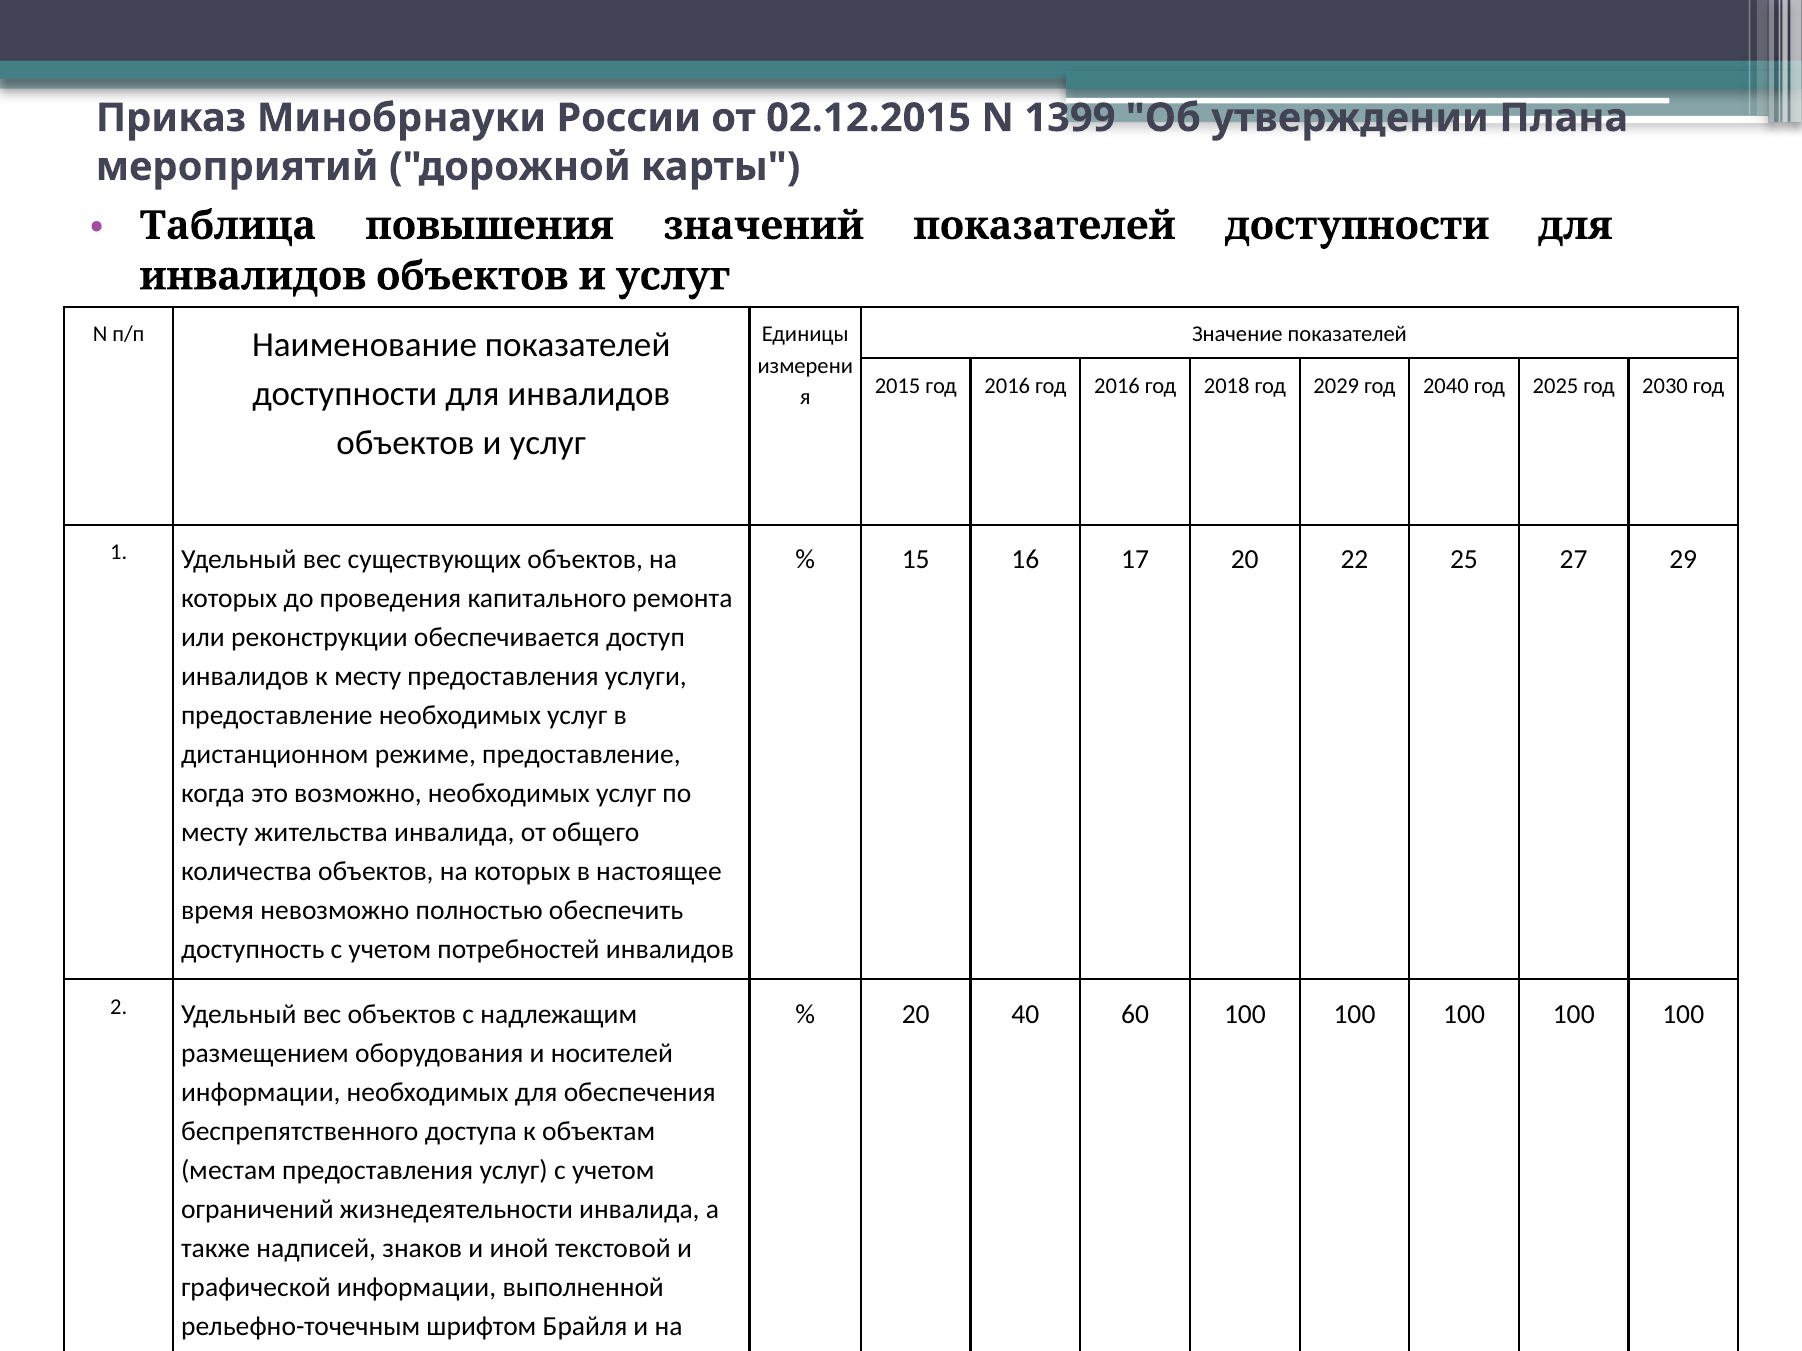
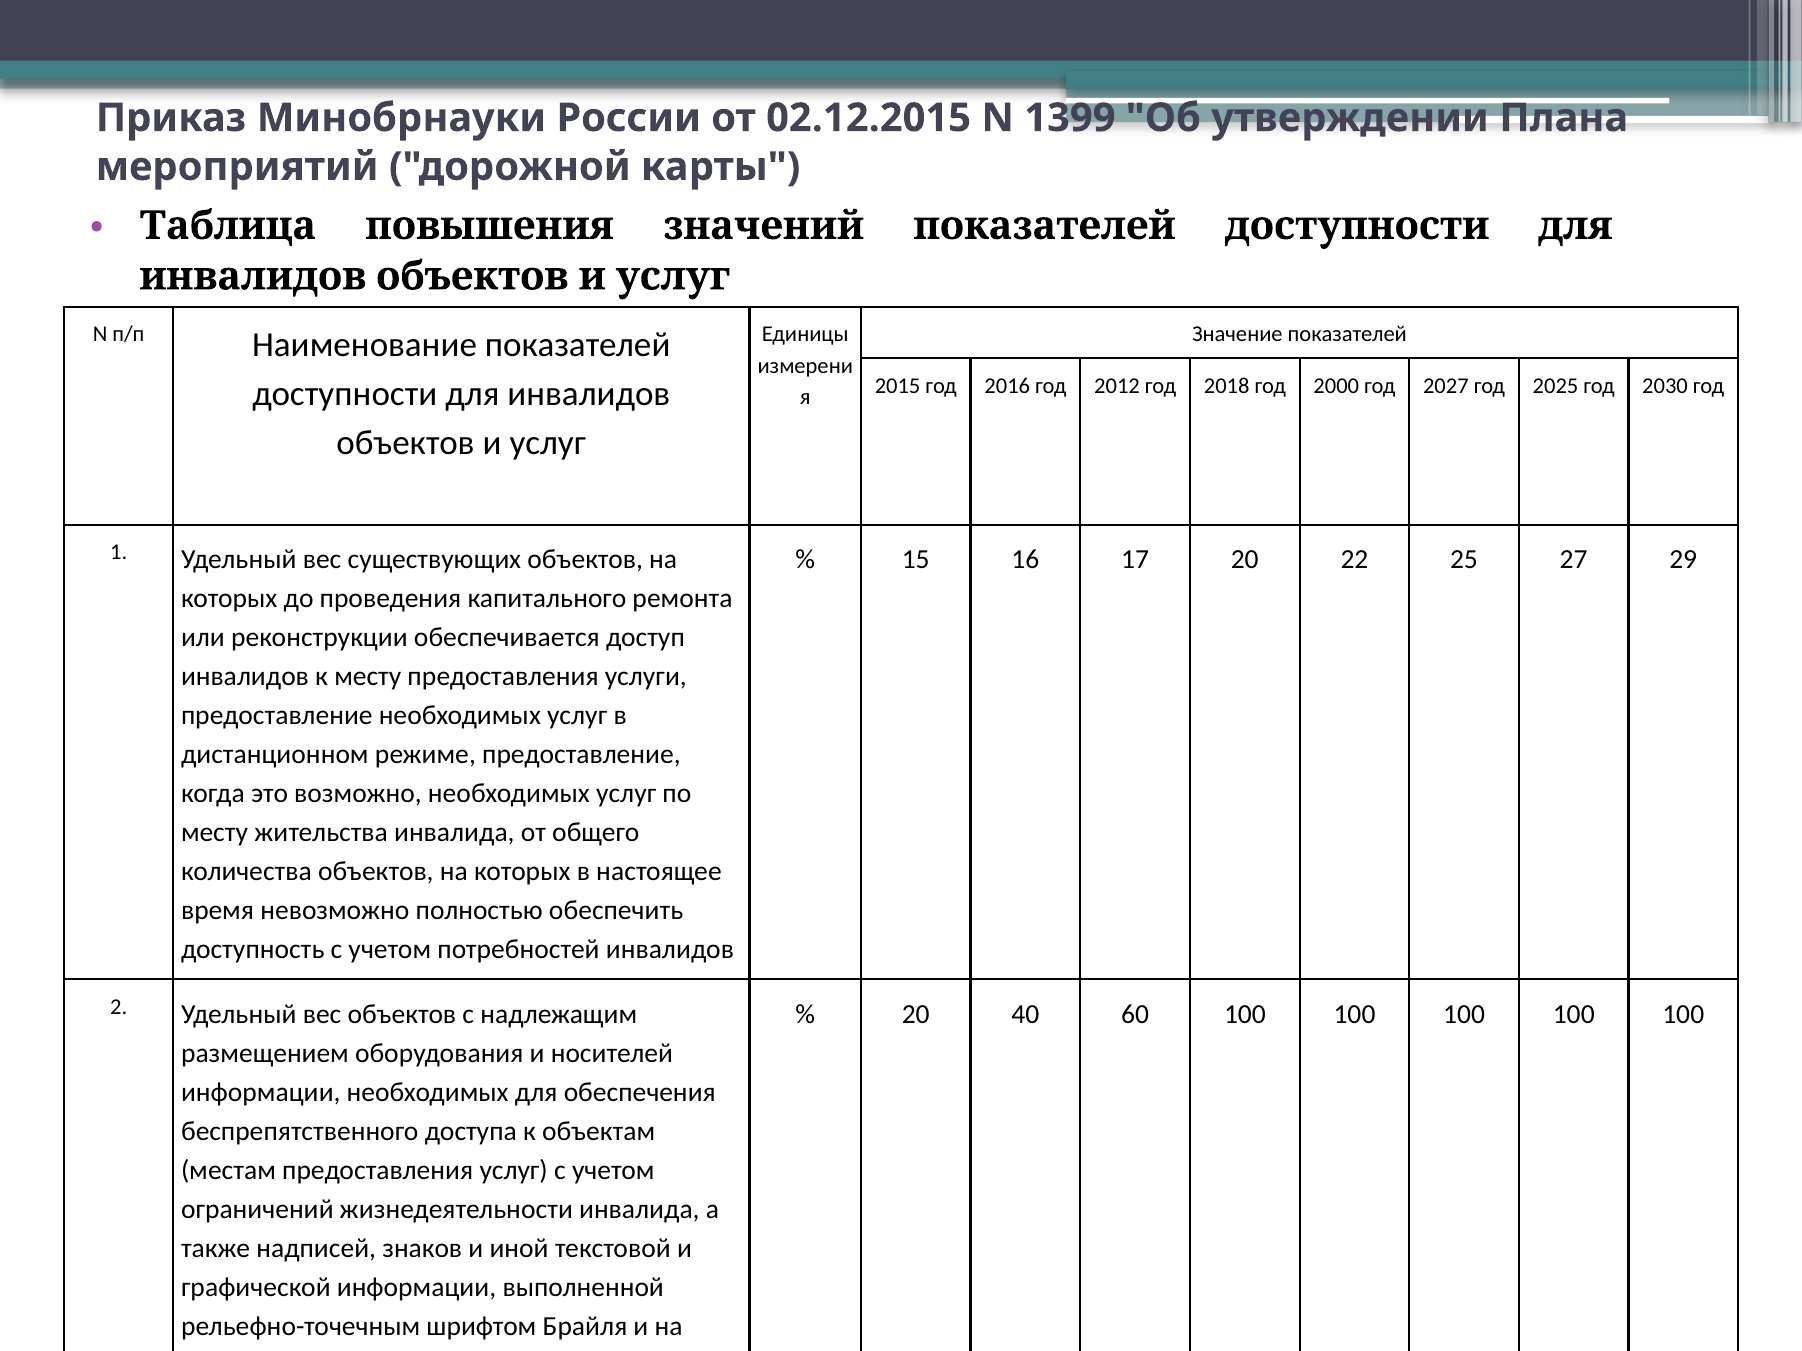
2016 год 2016: 2016 -> 2012
2029: 2029 -> 2000
2040: 2040 -> 2027
